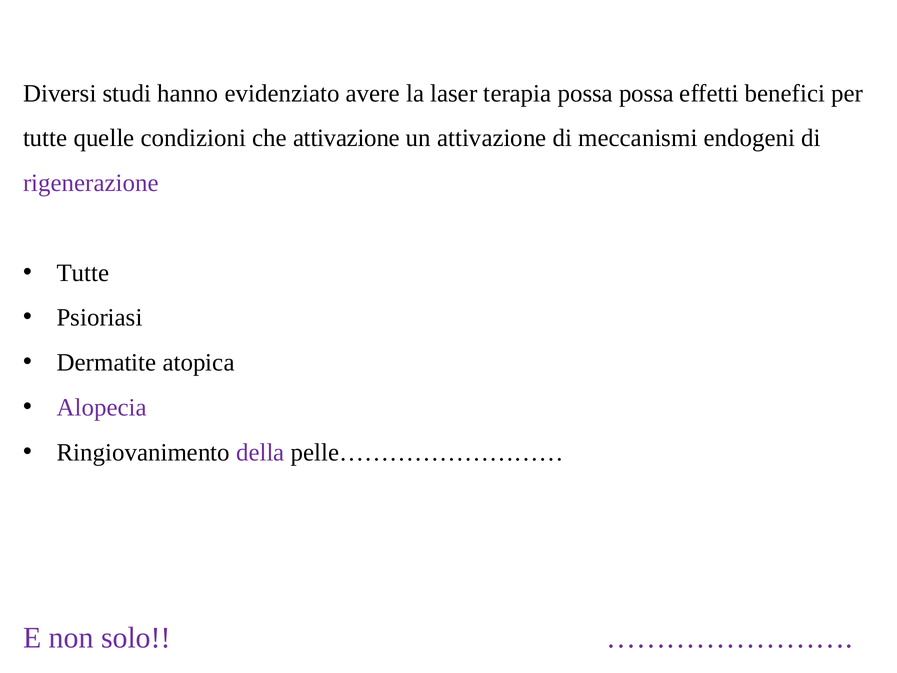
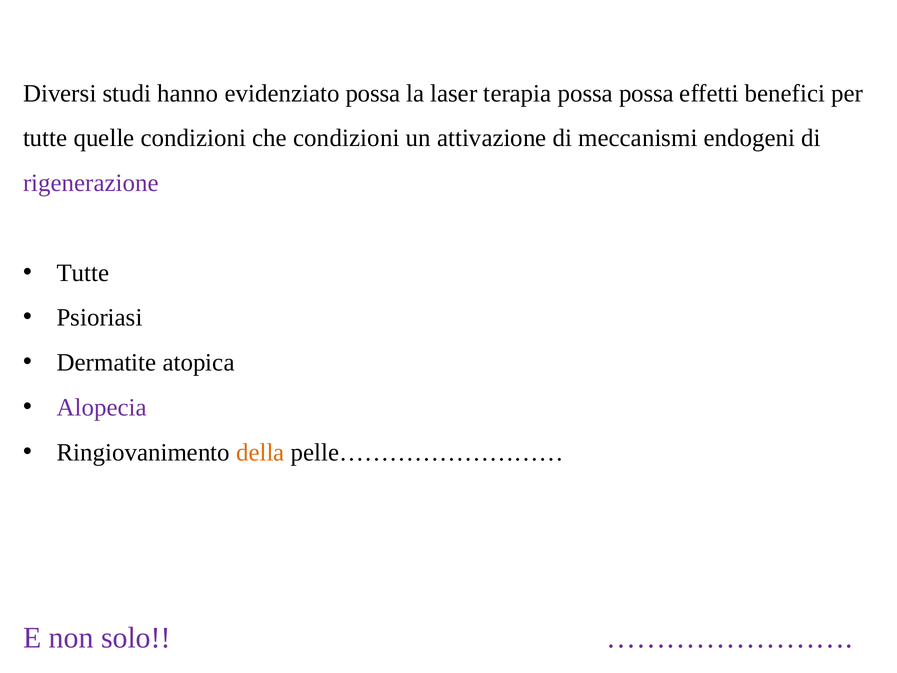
evidenziato avere: avere -> possa
che attivazione: attivazione -> condizioni
della colour: purple -> orange
